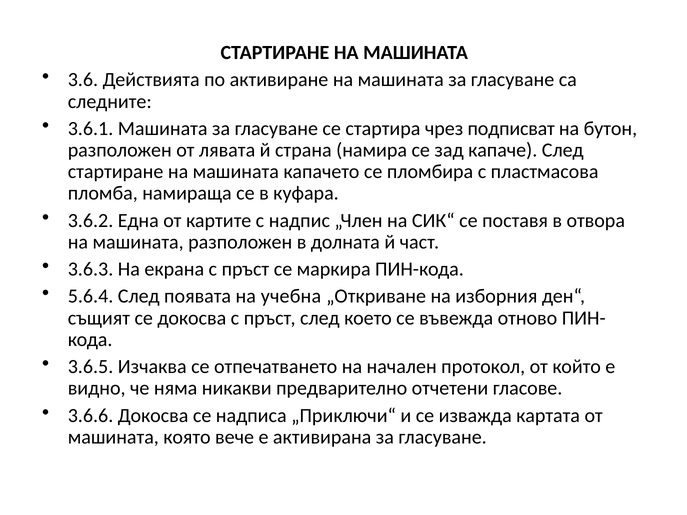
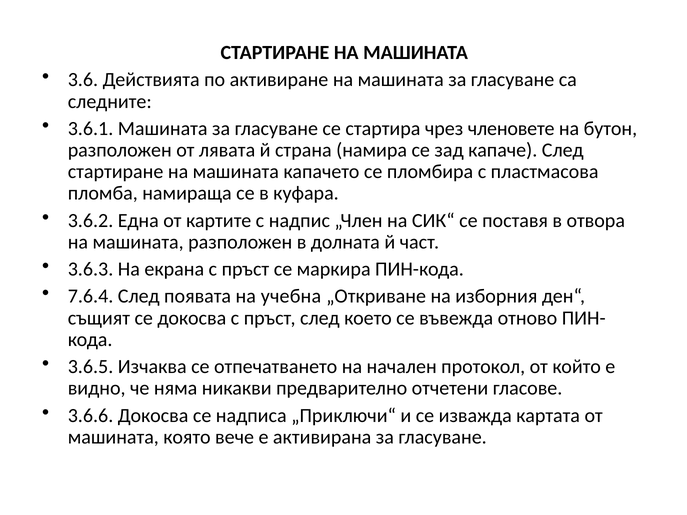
подписват: подписват -> членовете
5.6.4: 5.6.4 -> 7.6.4
